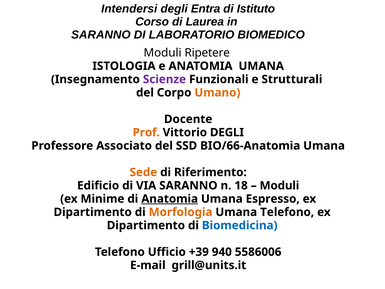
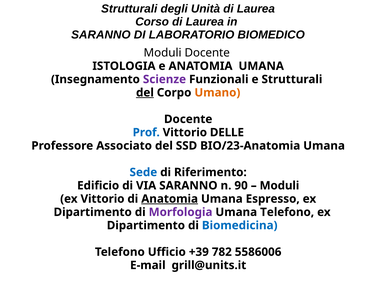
Intendersi at (129, 9): Intendersi -> Strutturali
Entra: Entra -> Unità
Istituto at (256, 9): Istituto -> Laurea
Moduli Ripetere: Ripetere -> Docente
del at (145, 93) underline: none -> present
Prof colour: orange -> blue
Vittorio DEGLI: DEGLI -> DELLE
BIO/66-Anatomia: BIO/66-Anatomia -> BIO/23-Anatomia
Sede colour: orange -> blue
18: 18 -> 90
ex Minime: Minime -> Vittorio
Morfologia colour: orange -> purple
940: 940 -> 782
